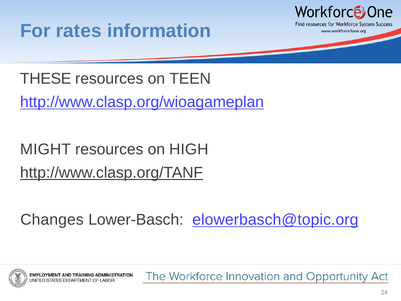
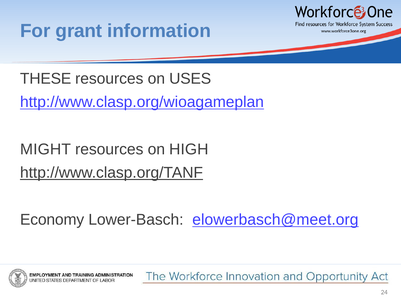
rates: rates -> grant
TEEN: TEEN -> USES
Changes: Changes -> Economy
elowerbasch@topic.org: elowerbasch@topic.org -> elowerbasch@meet.org
